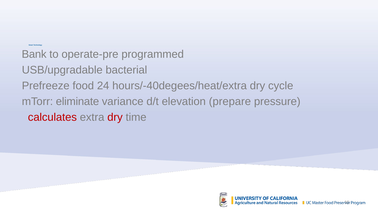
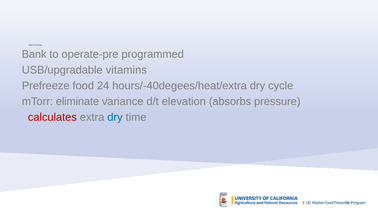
bacterial: bacterial -> vitamins
prepare: prepare -> absorbs
dry at (115, 118) colour: red -> blue
